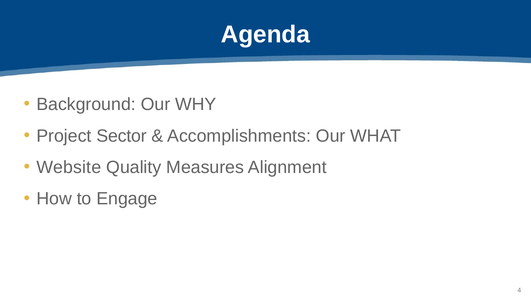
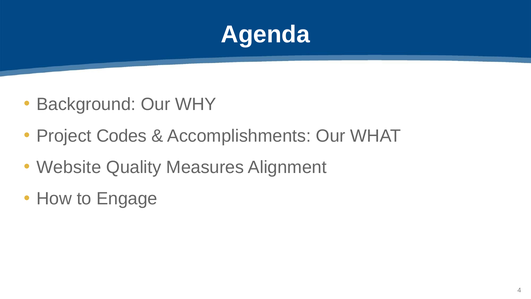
Sector: Sector -> Codes
